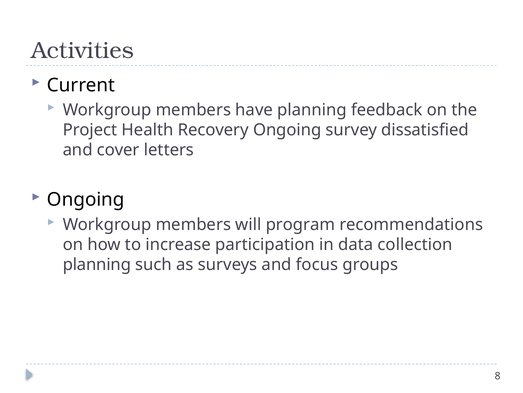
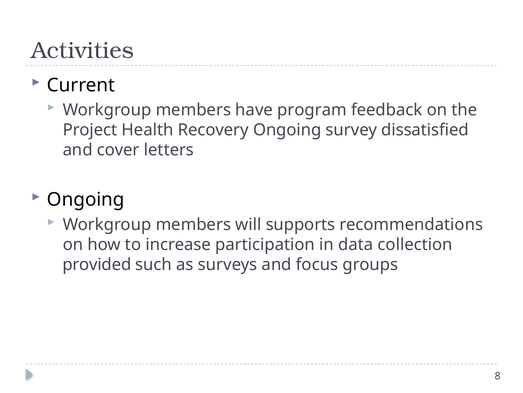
have planning: planning -> program
program: program -> supports
planning at (97, 264): planning -> provided
